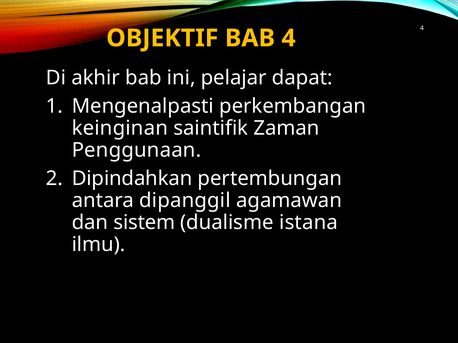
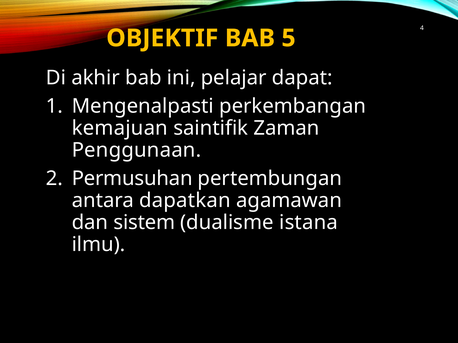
BAB 4: 4 -> 5
keinginan: keinginan -> kemajuan
Dipindahkan: Dipindahkan -> Permusuhan
dipanggil: dipanggil -> dapatkan
